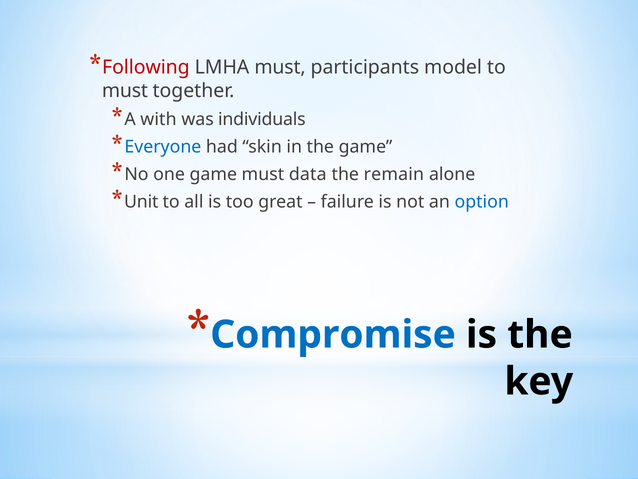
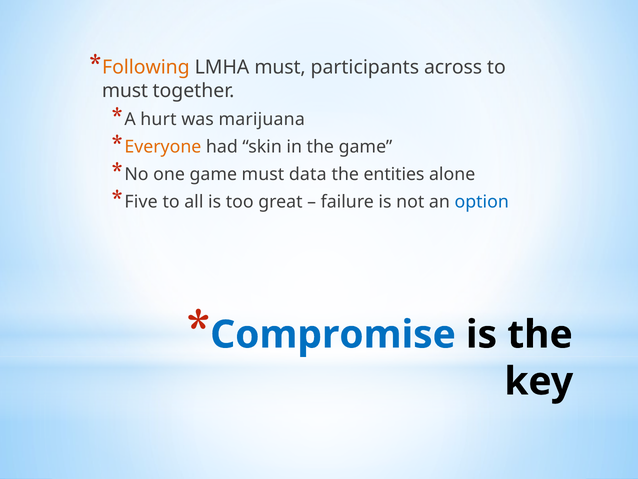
Following colour: red -> orange
model: model -> across
with: with -> hurt
individuals: individuals -> marijuana
Everyone colour: blue -> orange
remain: remain -> entities
Unit: Unit -> Five
